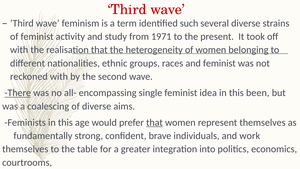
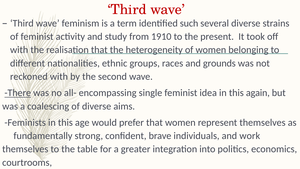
1971: 1971 -> 1910
and feminist: feminist -> grounds
been: been -> again
that at (154, 122) underline: present -> none
